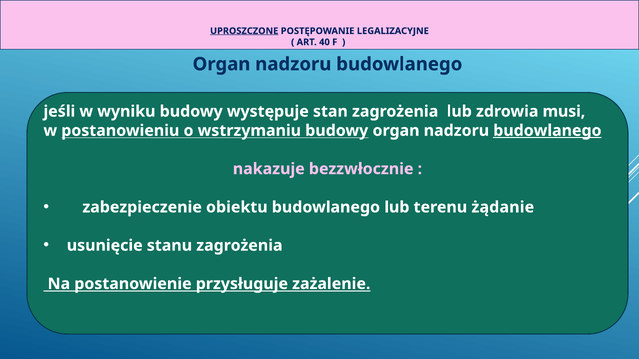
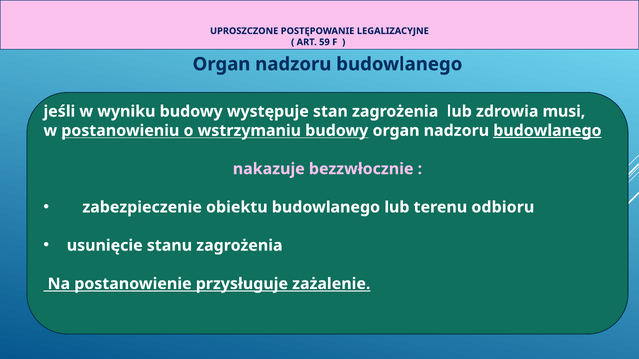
UPROSZCZONE underline: present -> none
40: 40 -> 59
żądanie: żądanie -> odbioru
